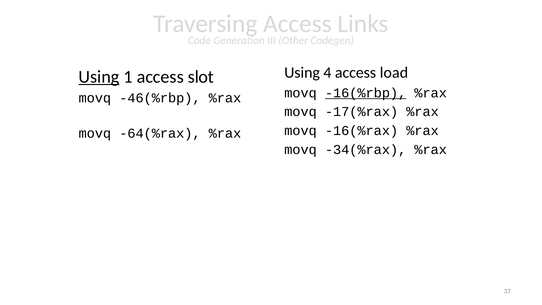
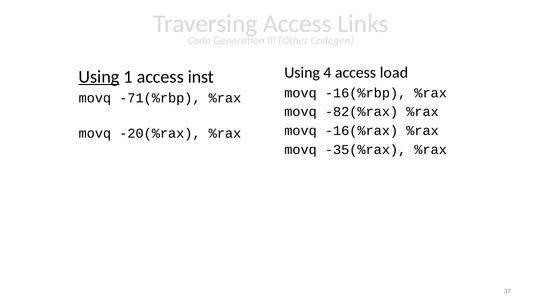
slot: slot -> inst
-16(%rbp underline: present -> none
-46(%rbp: -46(%rbp -> -71(%rbp
-17(%rax: -17(%rax -> -82(%rax
-64(%rax: -64(%rax -> -20(%rax
-34(%rax: -34(%rax -> -35(%rax
